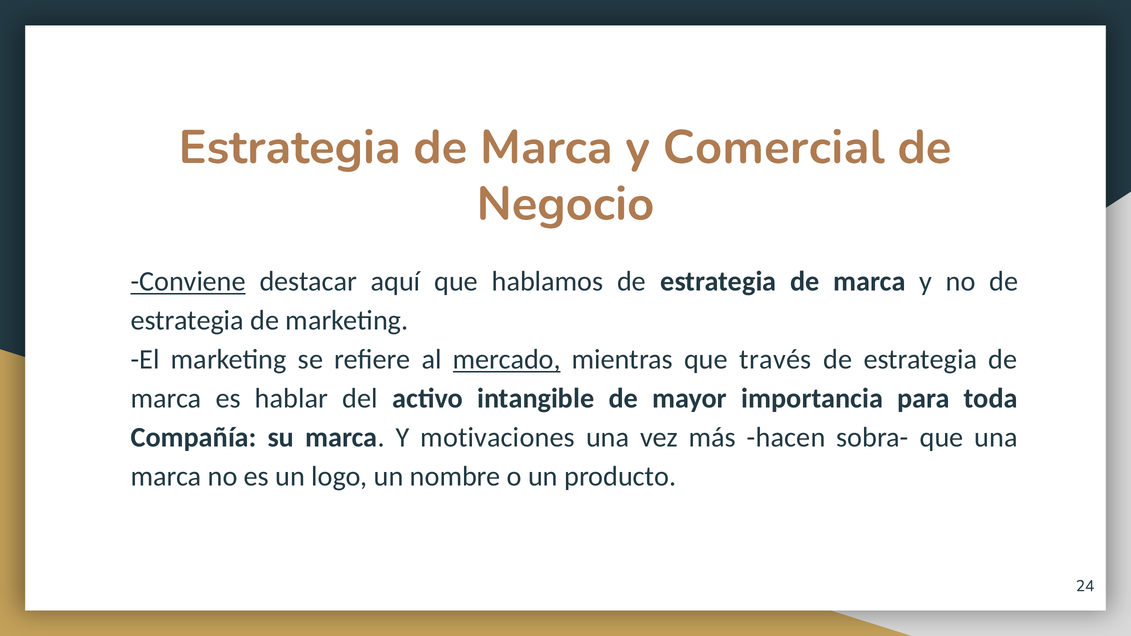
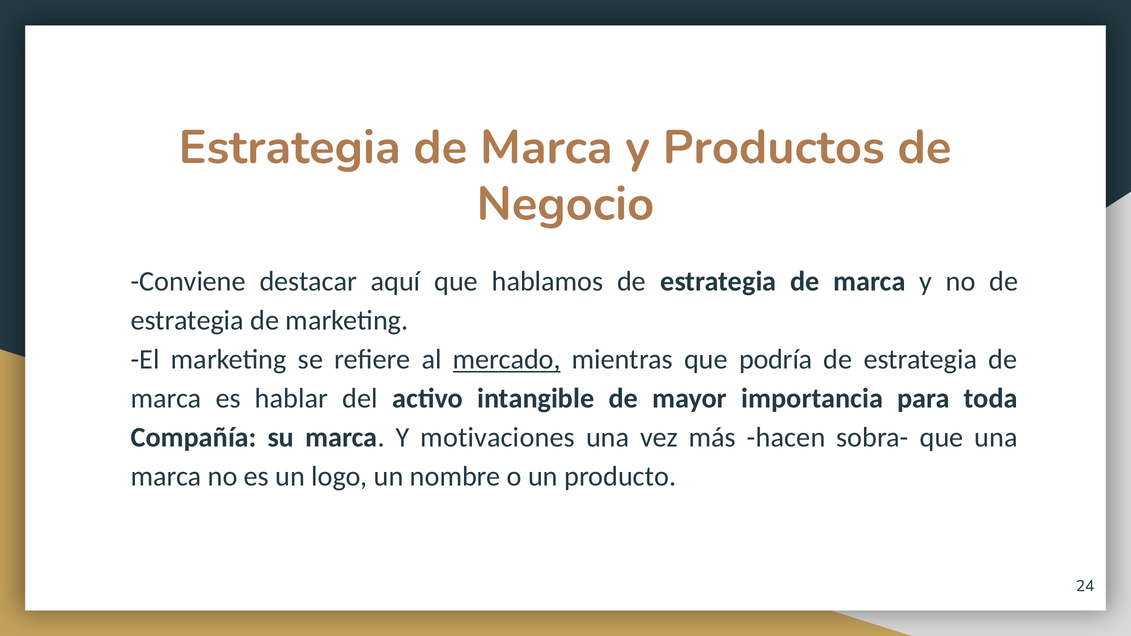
Comercial: Comercial -> Productos
Conviene underline: present -> none
través: través -> podría
